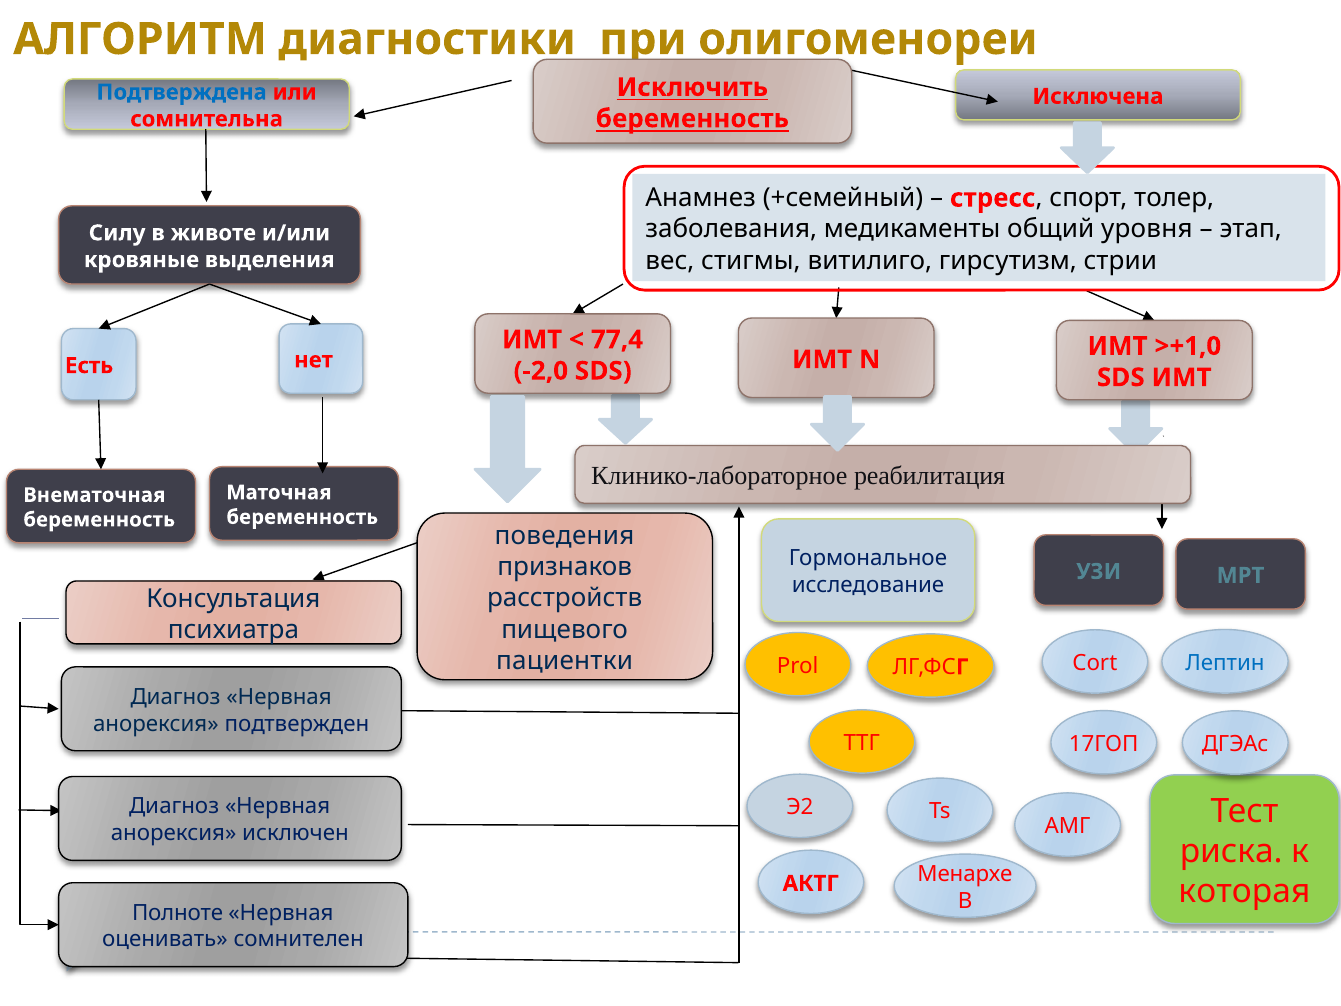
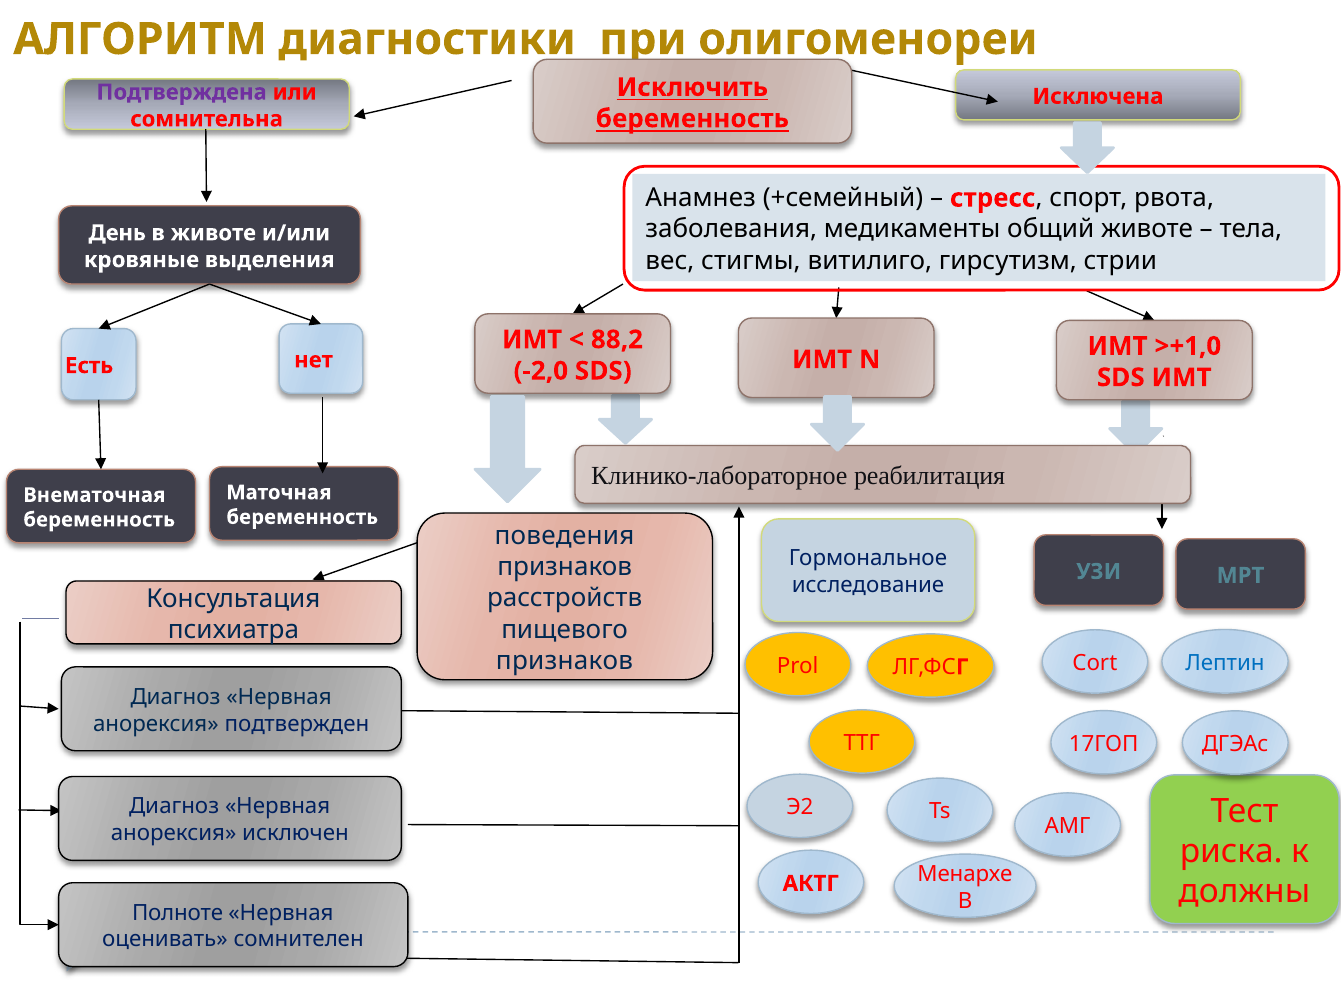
Подтверждена colour: blue -> purple
толер: толер -> рвота
общий уровня: уровня -> животе
этап: этап -> тела
Силу: Силу -> День
77,4: 77,4 -> 88,2
пациентки at (565, 661): пациентки -> признаков
которая: которая -> должны
